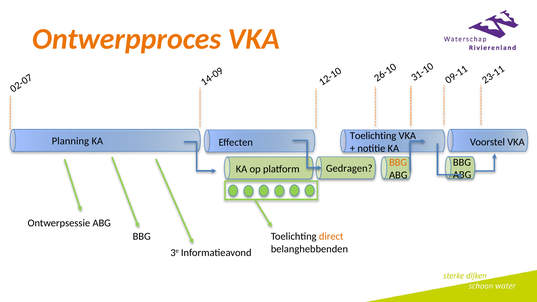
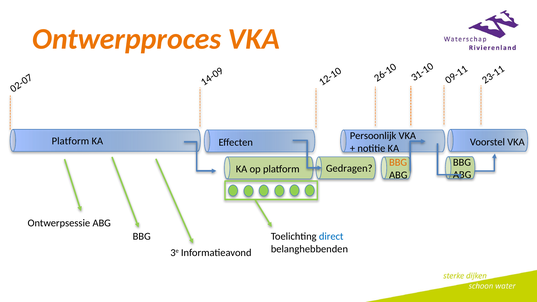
Toelichting at (373, 136): Toelichting -> Persoonlijk
Planning at (70, 141): Planning -> Platform
direct colour: orange -> blue
